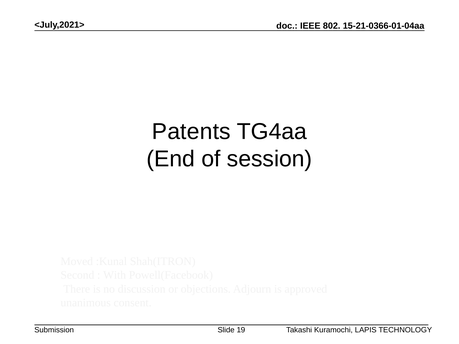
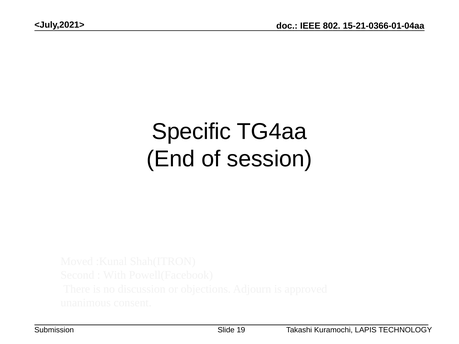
Patents: Patents -> Specific
